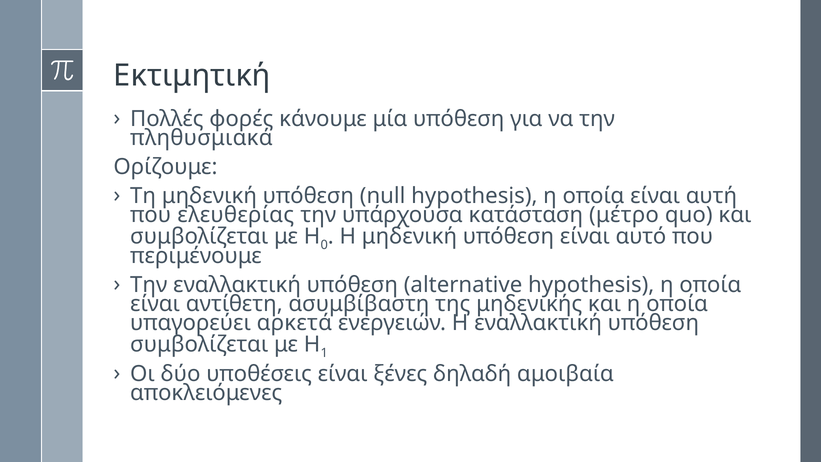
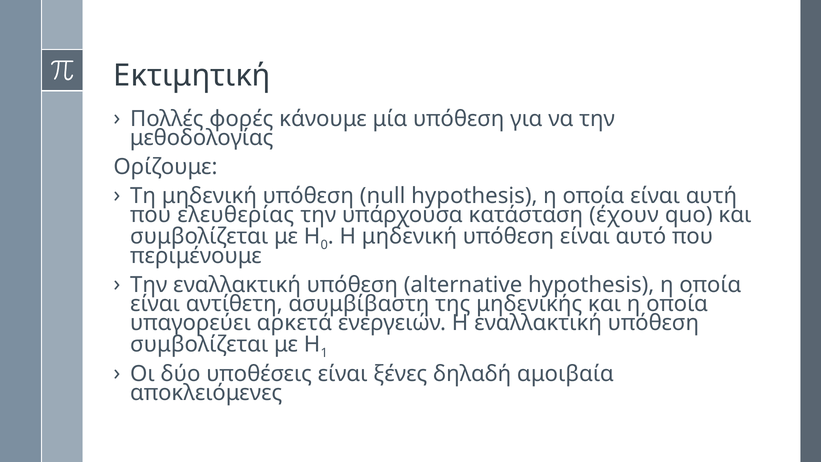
πληθυσμιακά: πληθυσμιακά -> μεθοδολογίας
μέτρο: μέτρο -> έχουν
